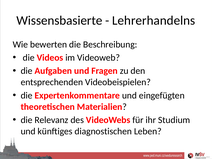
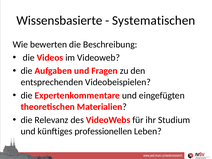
Lehrerhandelns: Lehrerhandelns -> Systematischen
diagnostischen: diagnostischen -> professionellen
